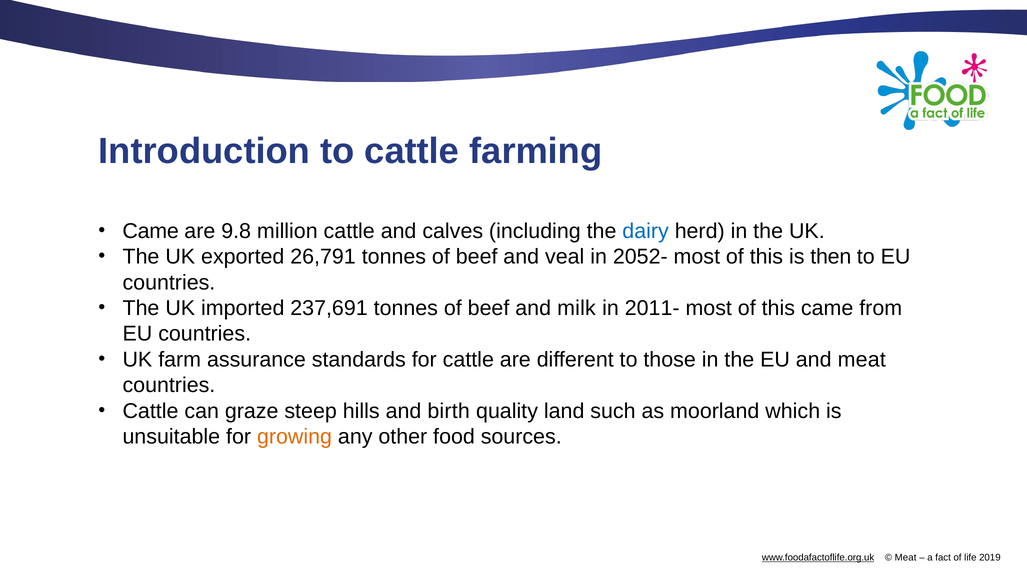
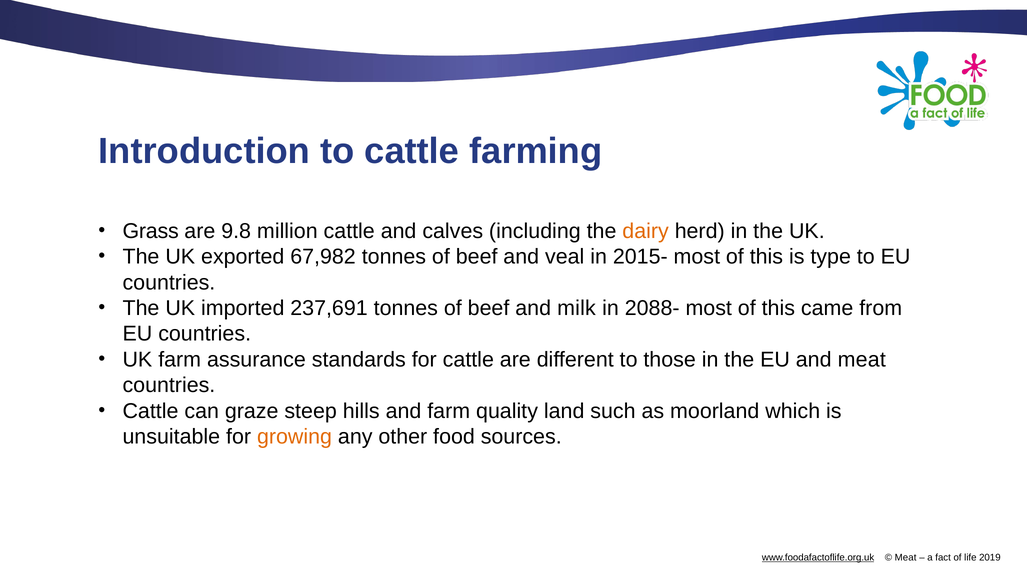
Came at (151, 231): Came -> Grass
dairy colour: blue -> orange
26,791: 26,791 -> 67,982
2052-: 2052- -> 2015-
then: then -> type
2011-: 2011- -> 2088-
and birth: birth -> farm
